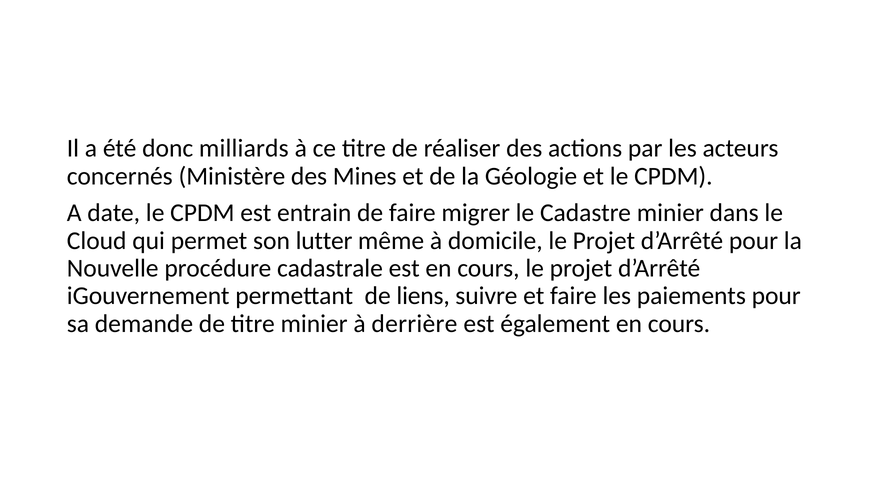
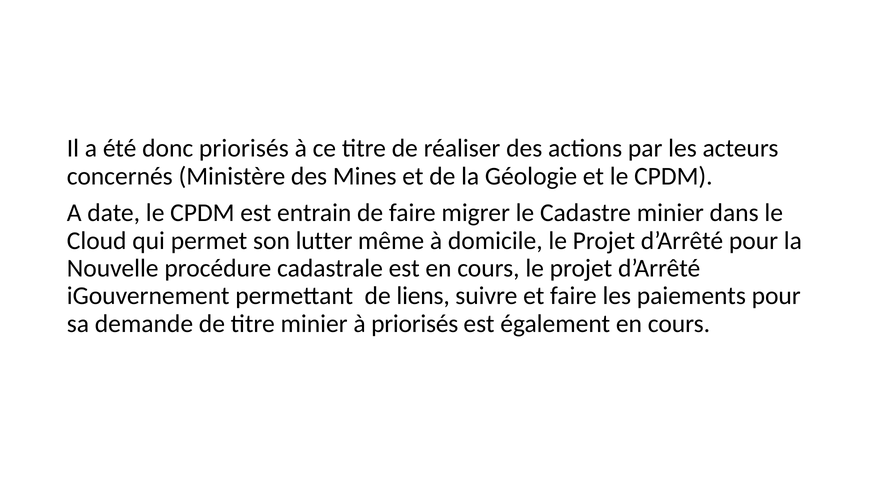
donc milliards: milliards -> priorisés
à derrière: derrière -> priorisés
